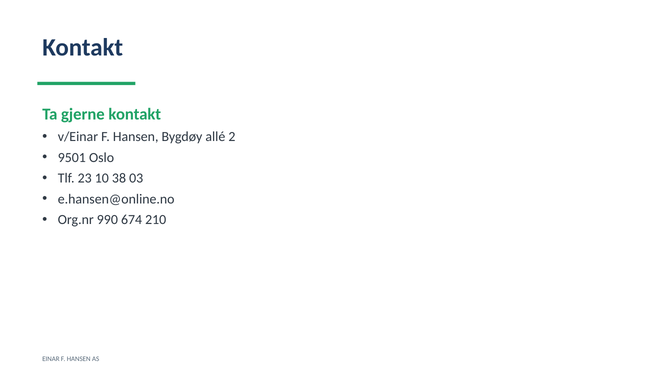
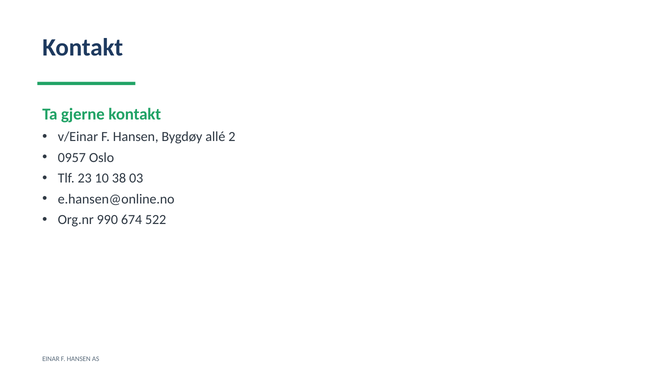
9501: 9501 -> 0957
210: 210 -> 522
